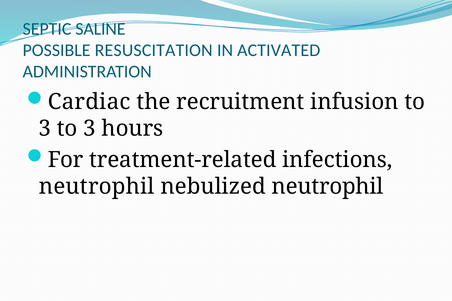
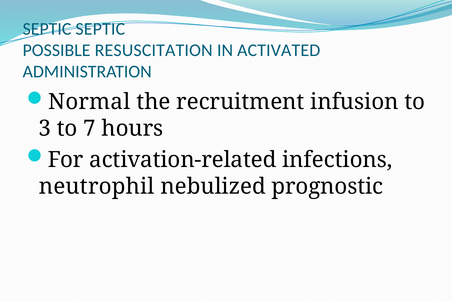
SEPTIC SALINE: SALINE -> SEPTIC
Cardiac: Cardiac -> Normal
3 to 3: 3 -> 7
treatment-related: treatment-related -> activation-related
nebulized neutrophil: neutrophil -> prognostic
